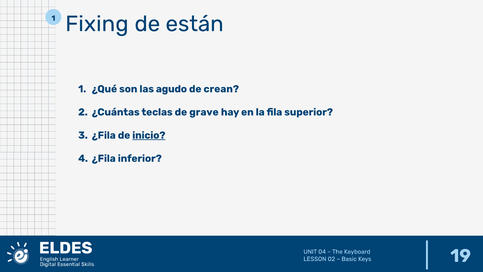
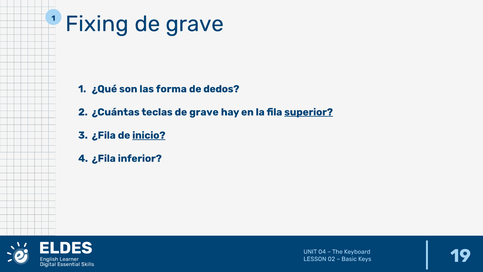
están at (195, 24): están -> grave
agudo: agudo -> forma
crean: crean -> dedos
superior underline: none -> present
